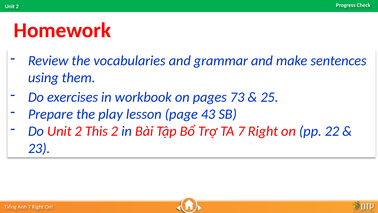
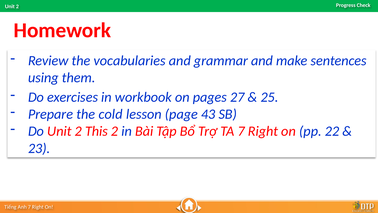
73: 73 -> 27
play: play -> cold
